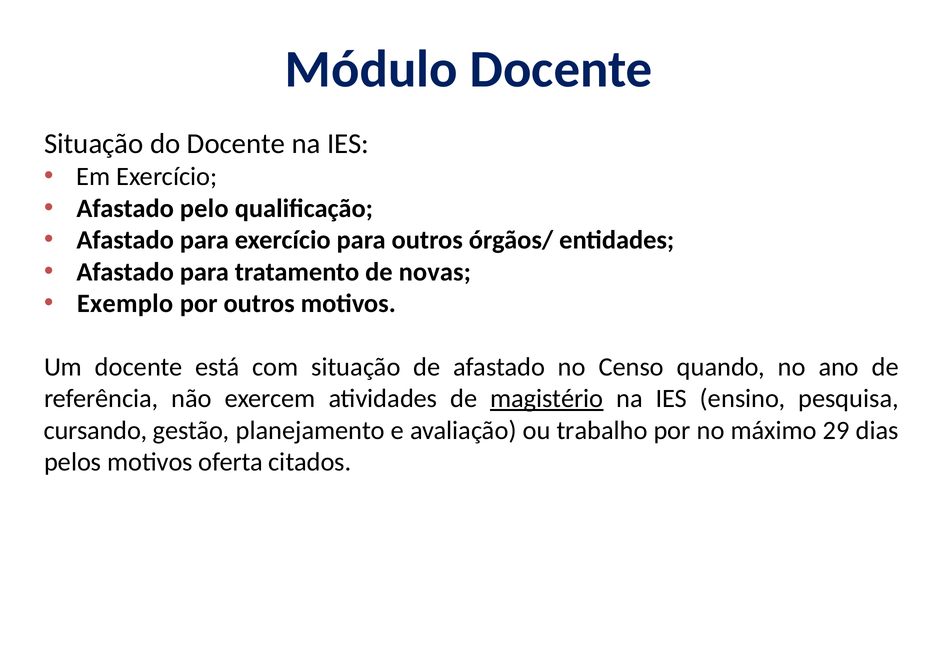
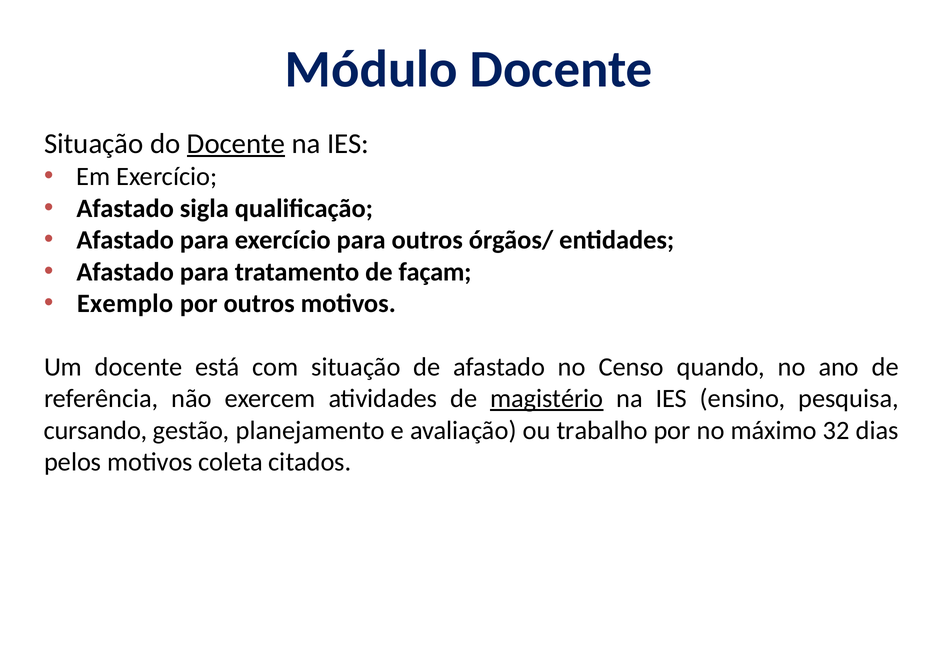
Docente at (236, 144) underline: none -> present
pelo: pelo -> sigla
novas: novas -> façam
29: 29 -> 32
oferta: oferta -> coleta
